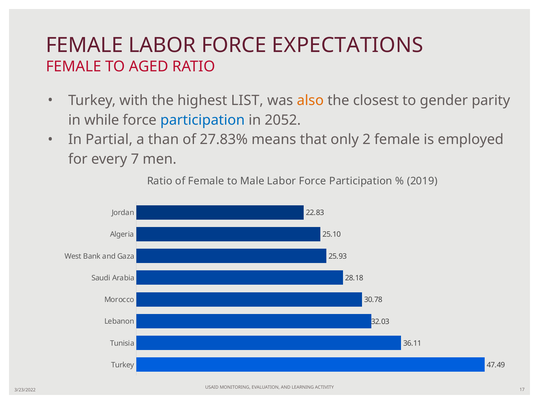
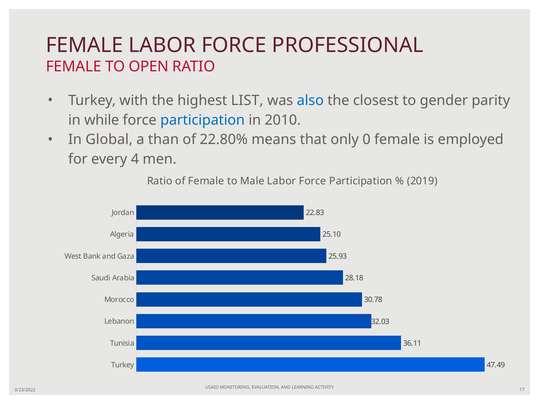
EXPECTATIONS: EXPECTATIONS -> PROFESSIONAL
AGED: AGED -> OPEN
also colour: orange -> blue
2052: 2052 -> 2010
Partial: Partial -> Global
27.83%: 27.83% -> 22.80%
2: 2 -> 0
7: 7 -> 4
